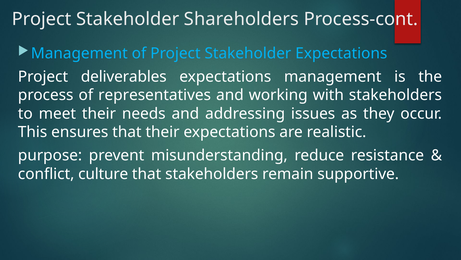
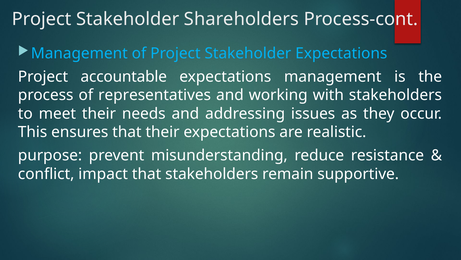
deliverables: deliverables -> accountable
culture: culture -> impact
